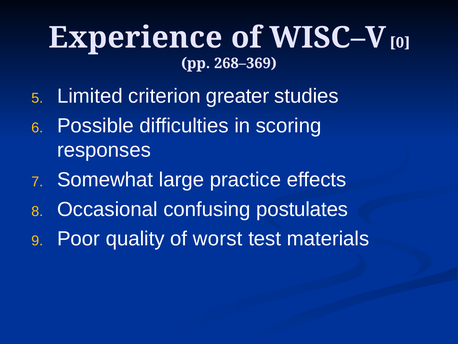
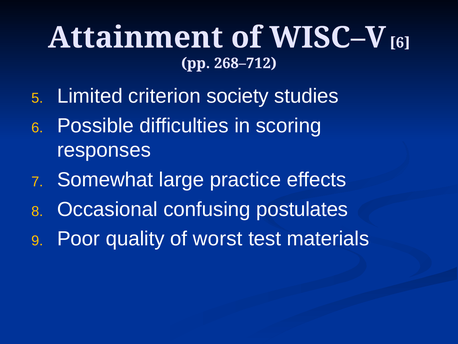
Experience: Experience -> Attainment
WISC–V 0: 0 -> 6
268–369: 268–369 -> 268–712
greater: greater -> society
